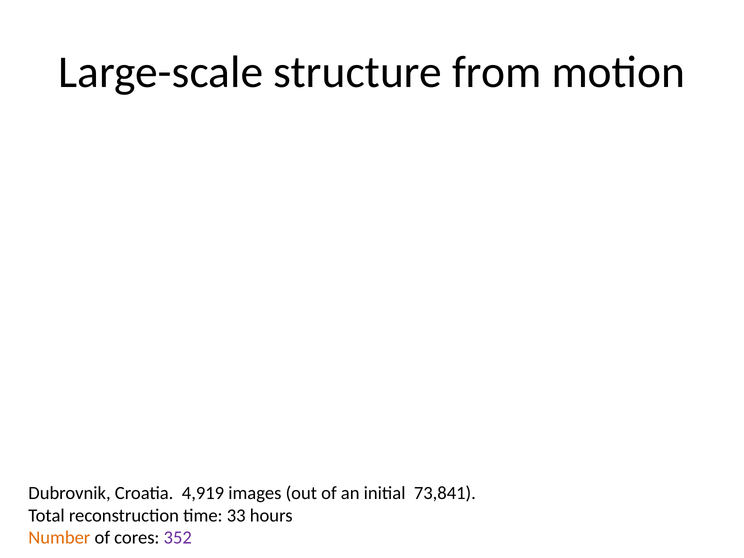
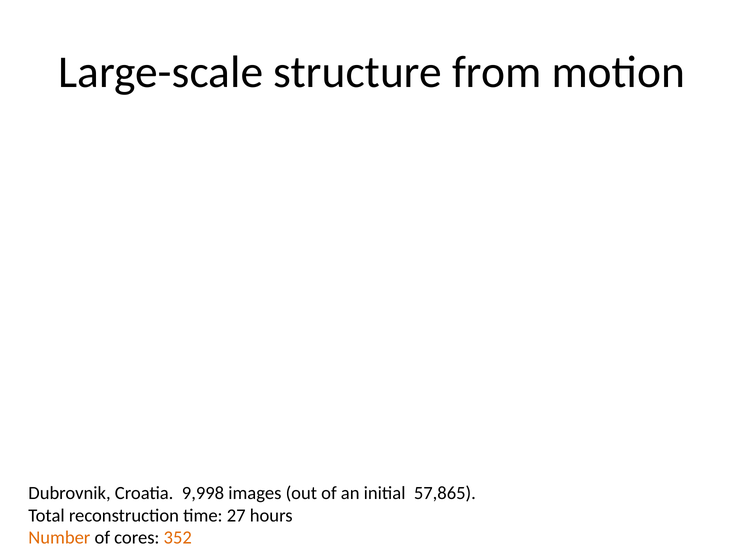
4,919: 4,919 -> 9,998
73,841: 73,841 -> 57,865
33: 33 -> 27
352 colour: purple -> orange
